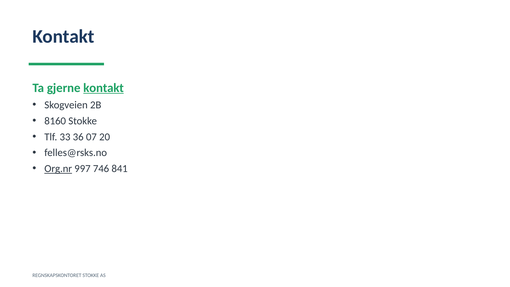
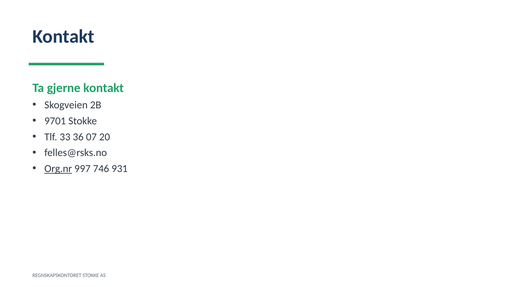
kontakt at (104, 88) underline: present -> none
8160: 8160 -> 9701
841: 841 -> 931
